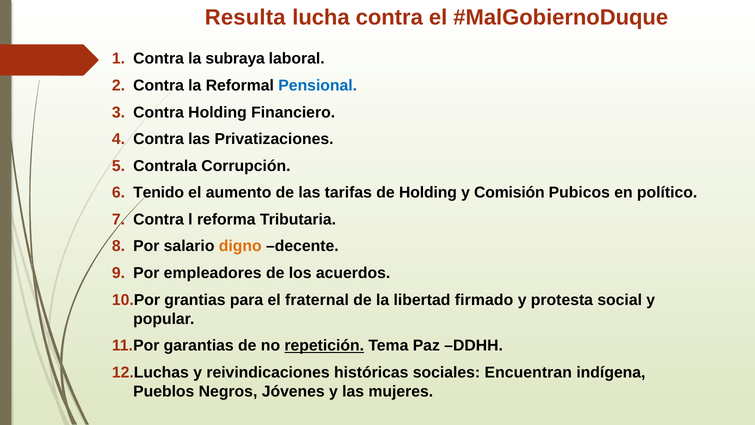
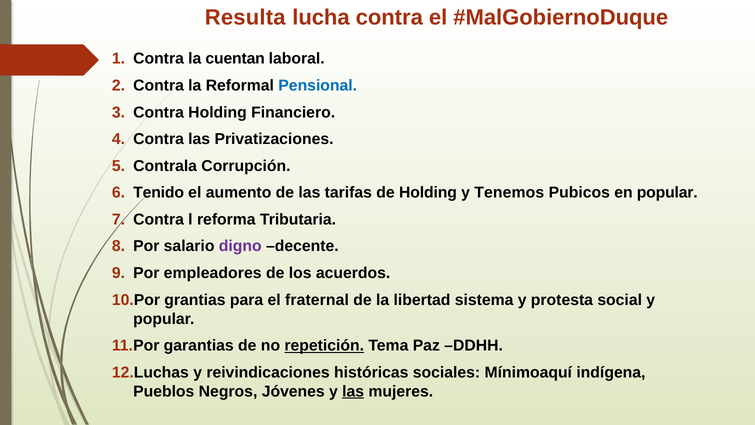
subraya: subraya -> cuentan
Comisión: Comisión -> Tenemos
en político: político -> popular
digno colour: orange -> purple
firmado: firmado -> sistema
Encuentran: Encuentran -> Mínimoaquí
las at (353, 391) underline: none -> present
